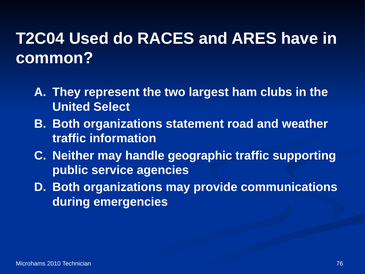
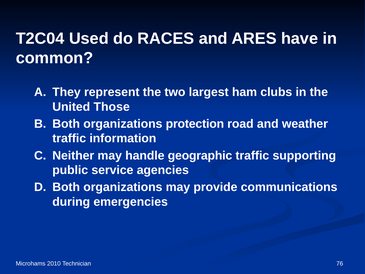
Select: Select -> Those
statement: statement -> protection
